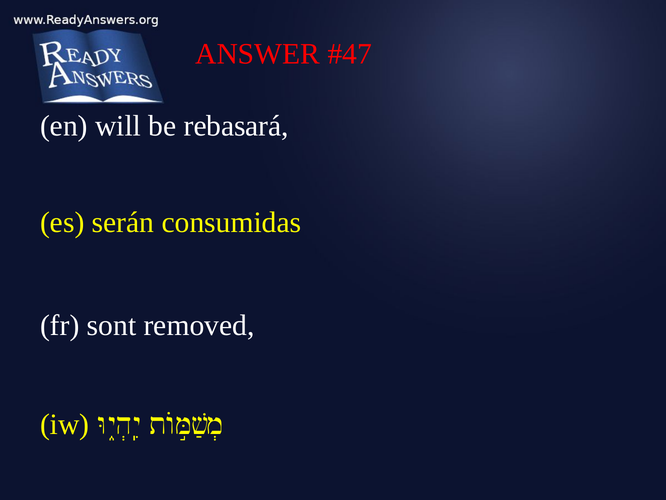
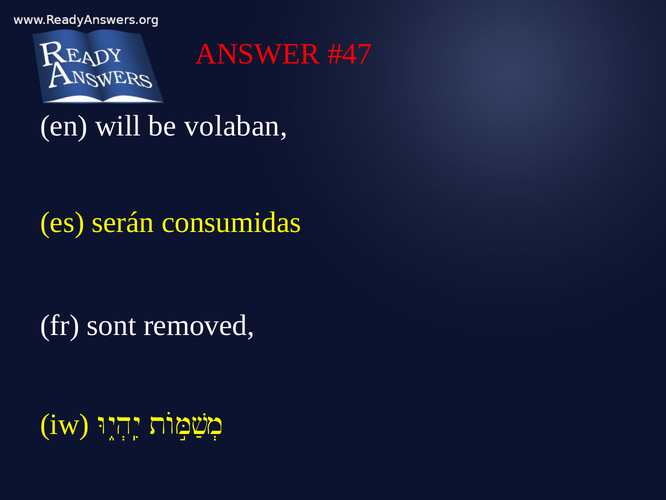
rebasará: rebasará -> volaban
